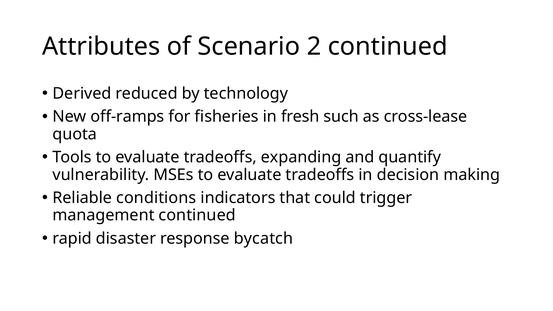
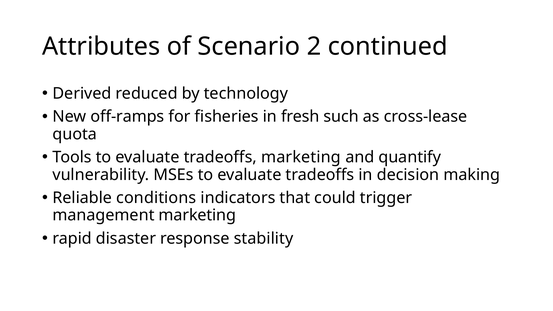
tradeoffs expanding: expanding -> marketing
management continued: continued -> marketing
bycatch: bycatch -> stability
